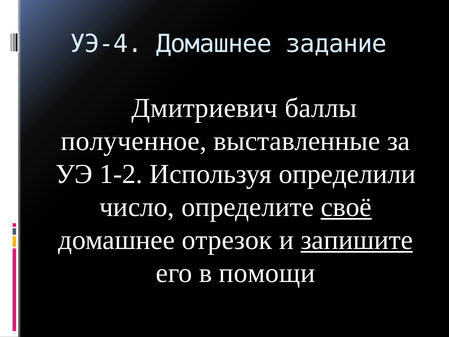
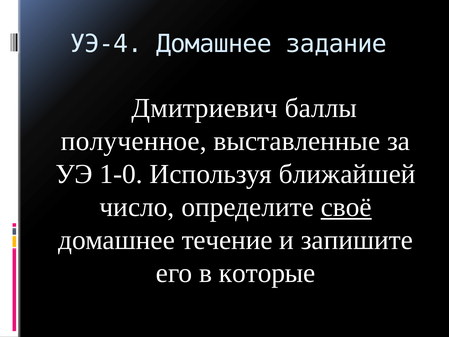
1-2: 1-2 -> 1-0
определили: определили -> ближайшей
отрезок: отрезок -> течение
запишите underline: present -> none
помощи: помощи -> которые
